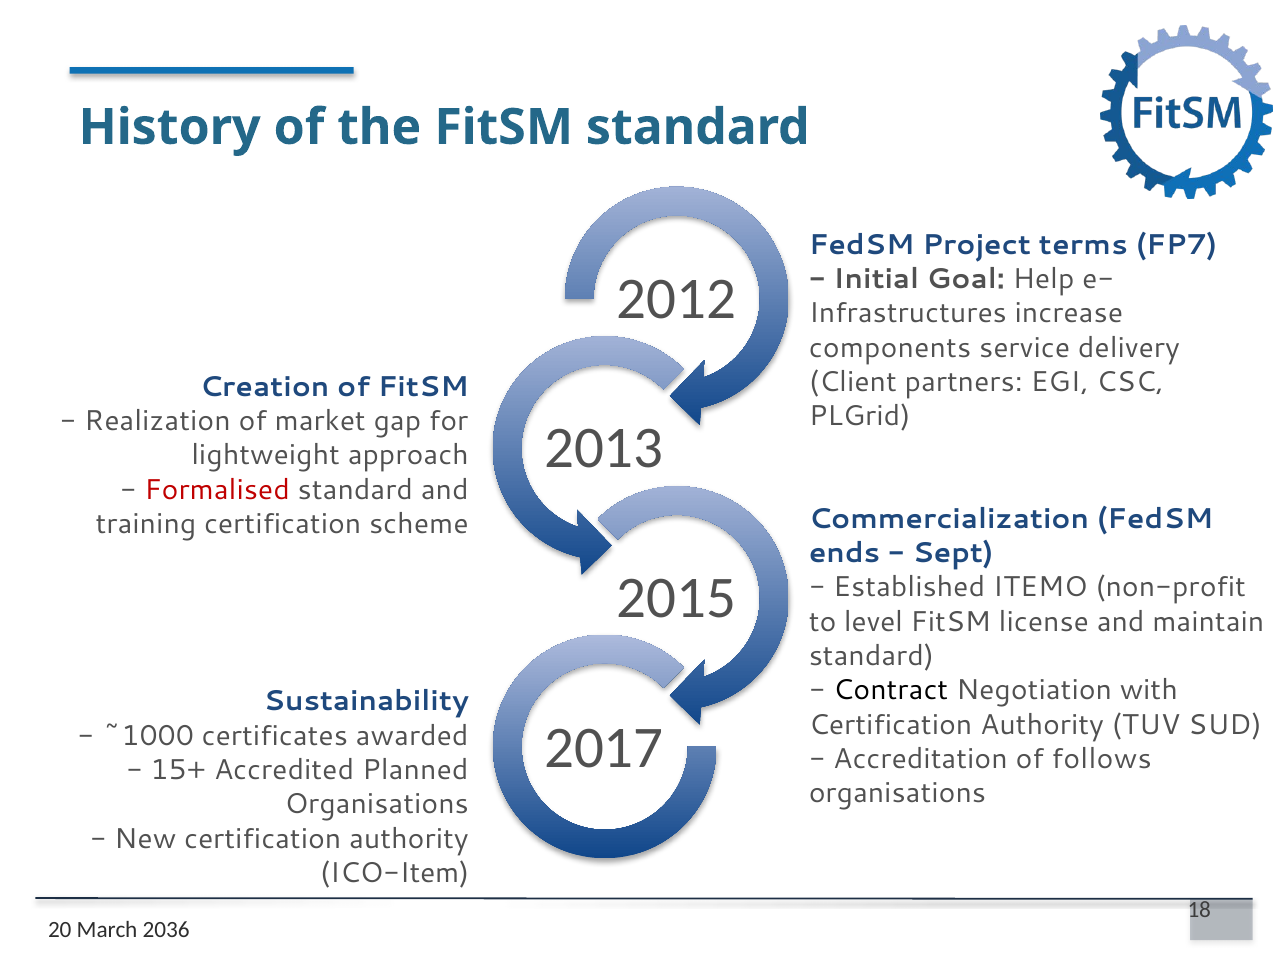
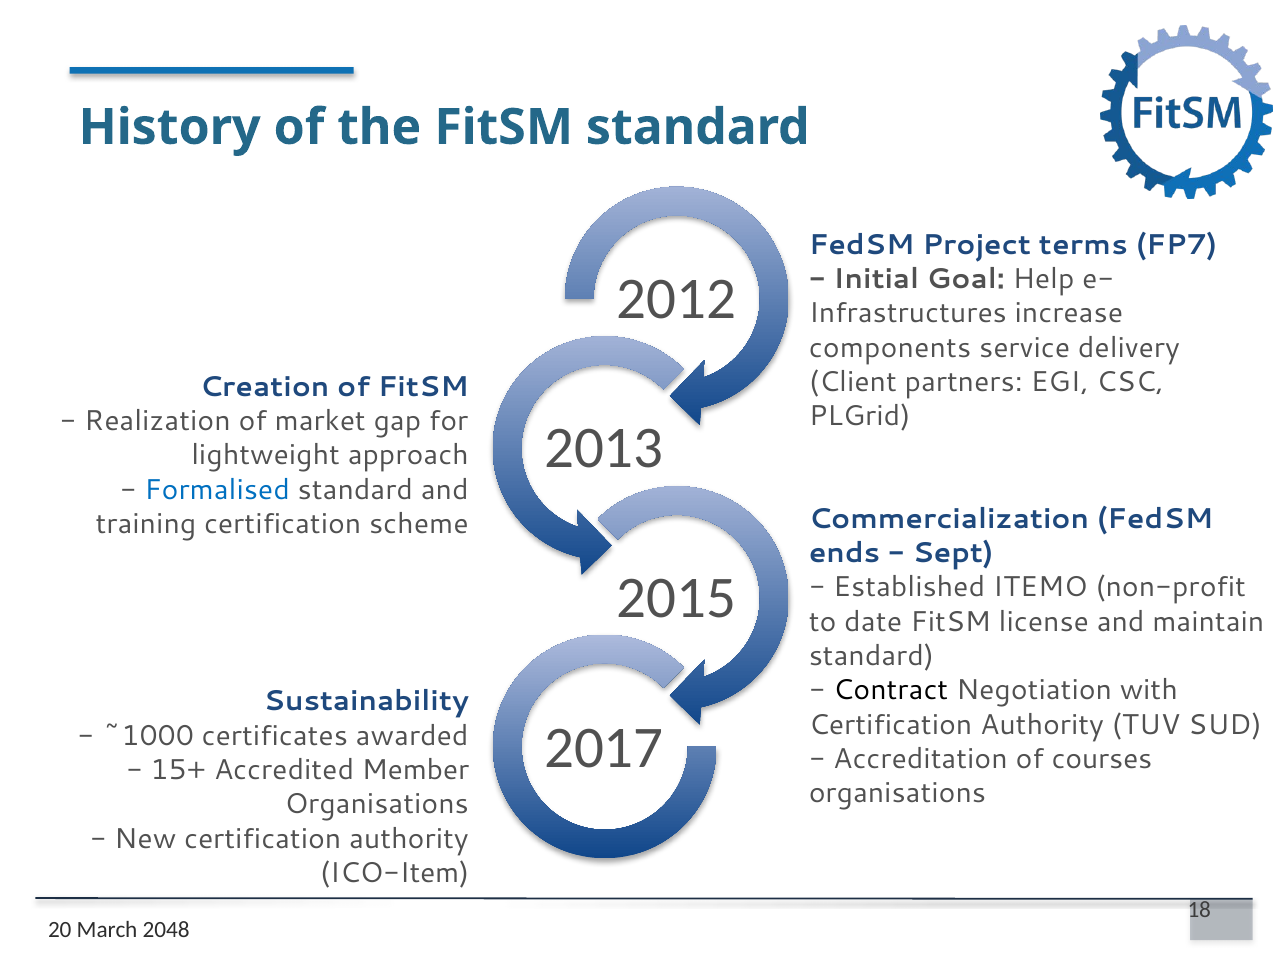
Formalised colour: red -> blue
level: level -> date
follows: follows -> courses
Planned: Planned -> Member
2036: 2036 -> 2048
